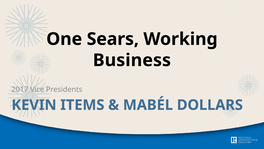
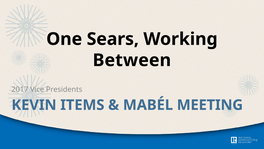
Business: Business -> Between
DOLLARS: DOLLARS -> MEETING
